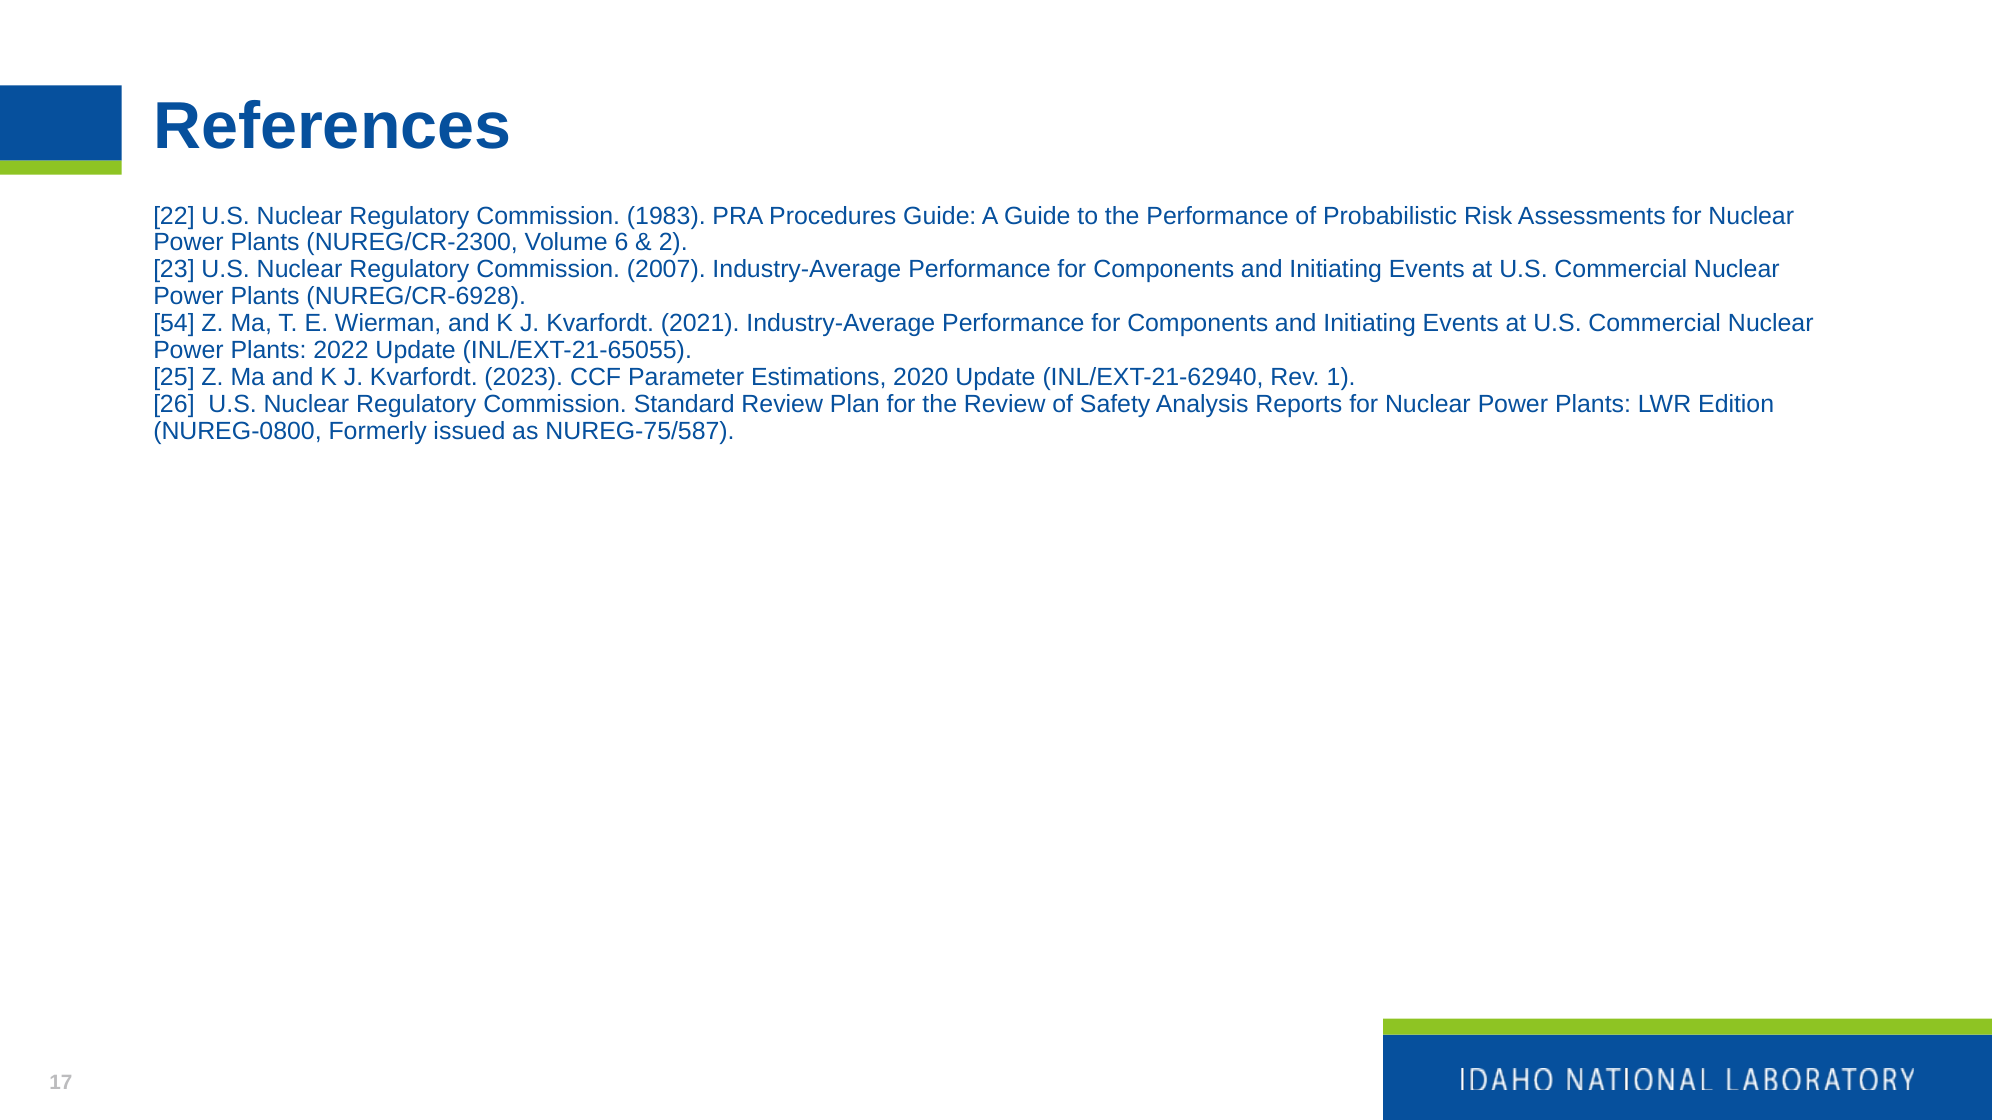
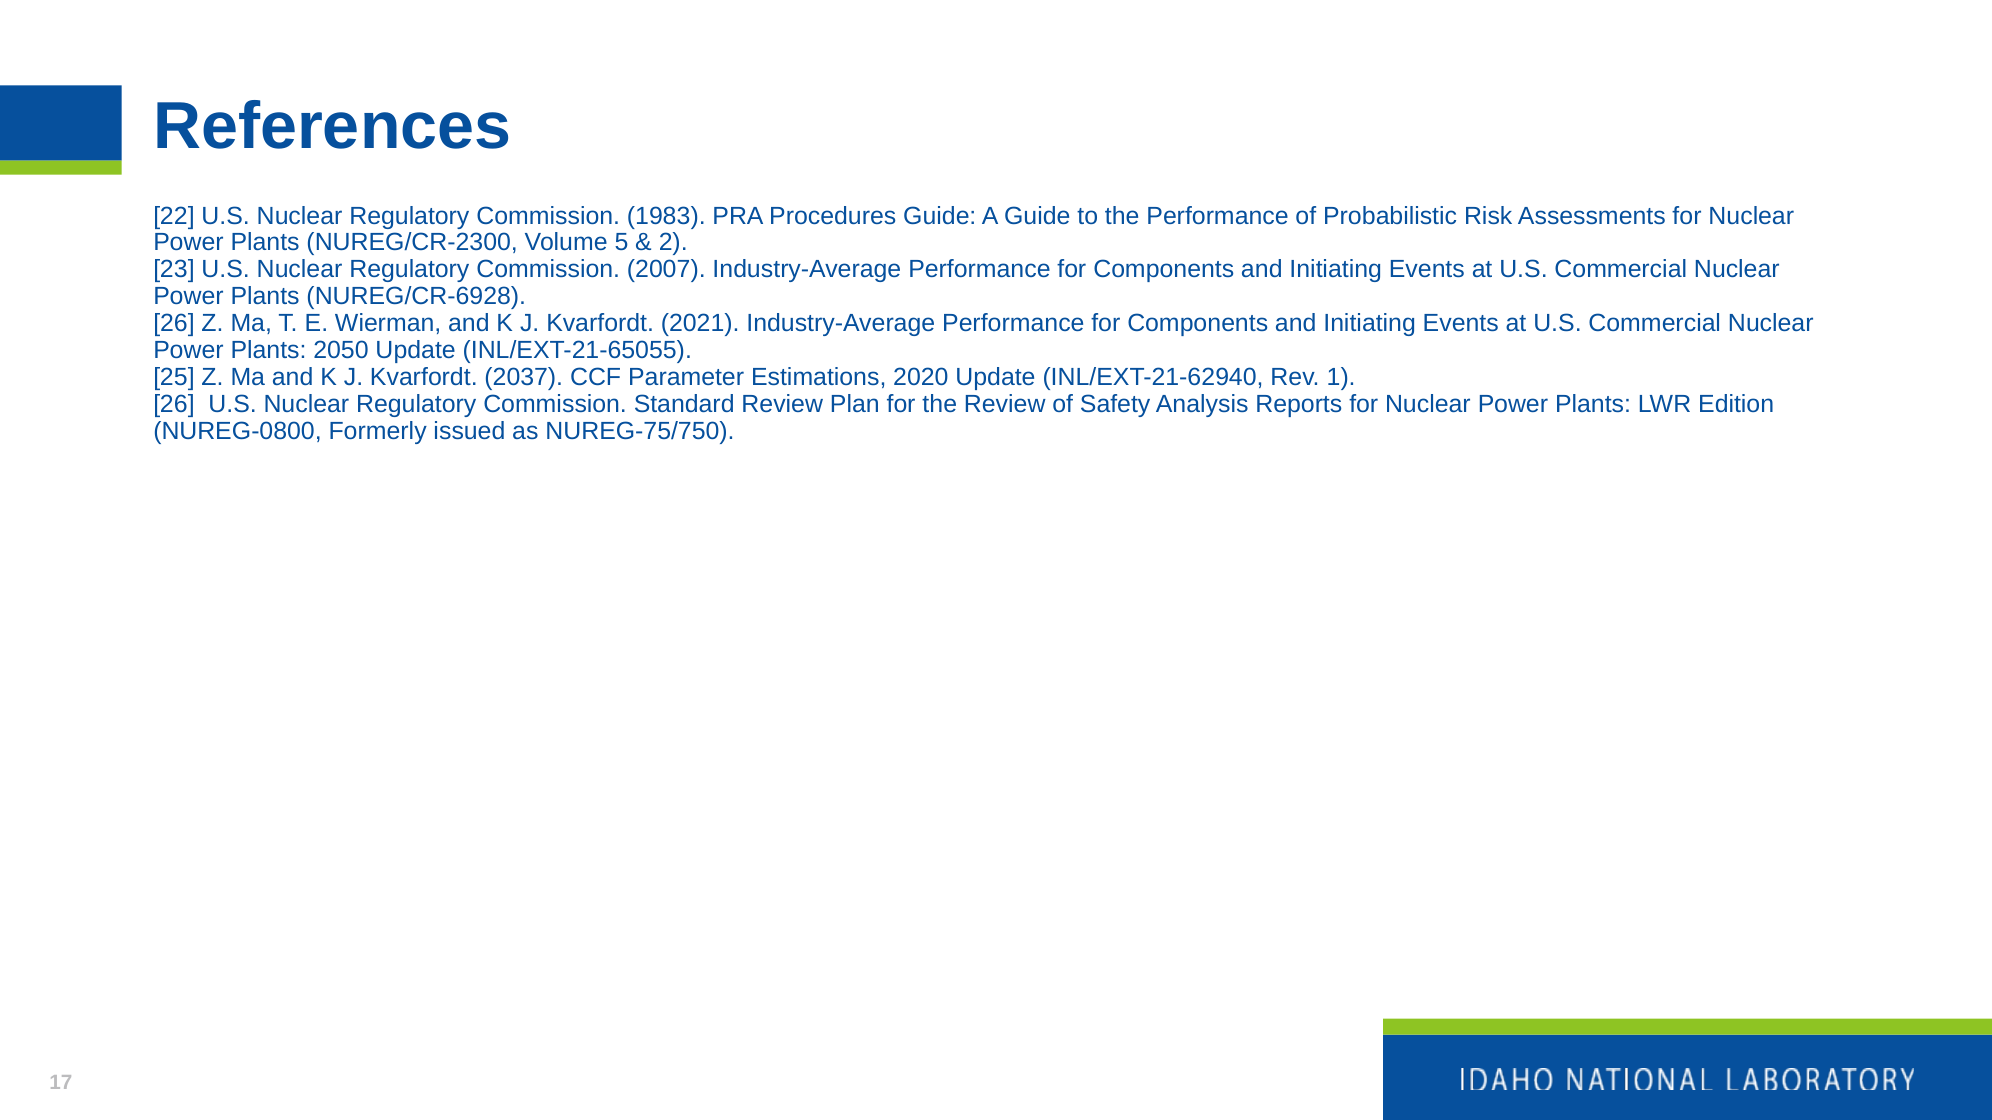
6: 6 -> 5
54 at (174, 324): 54 -> 26
2022: 2022 -> 2050
2023: 2023 -> 2037
NUREG-75/587: NUREG-75/587 -> NUREG-75/750
